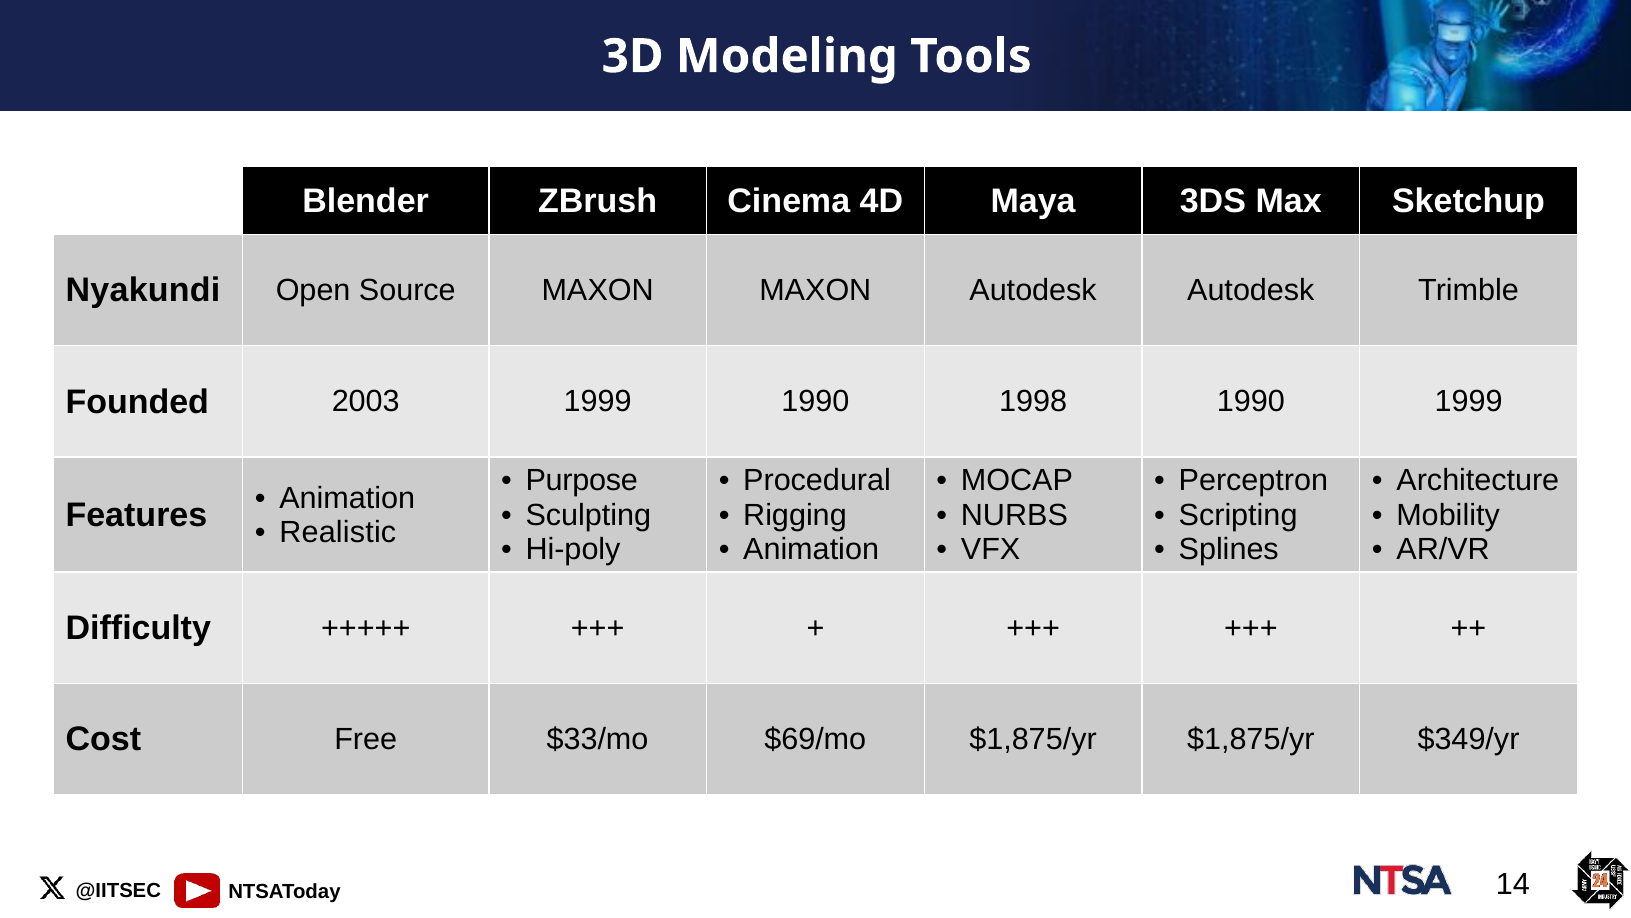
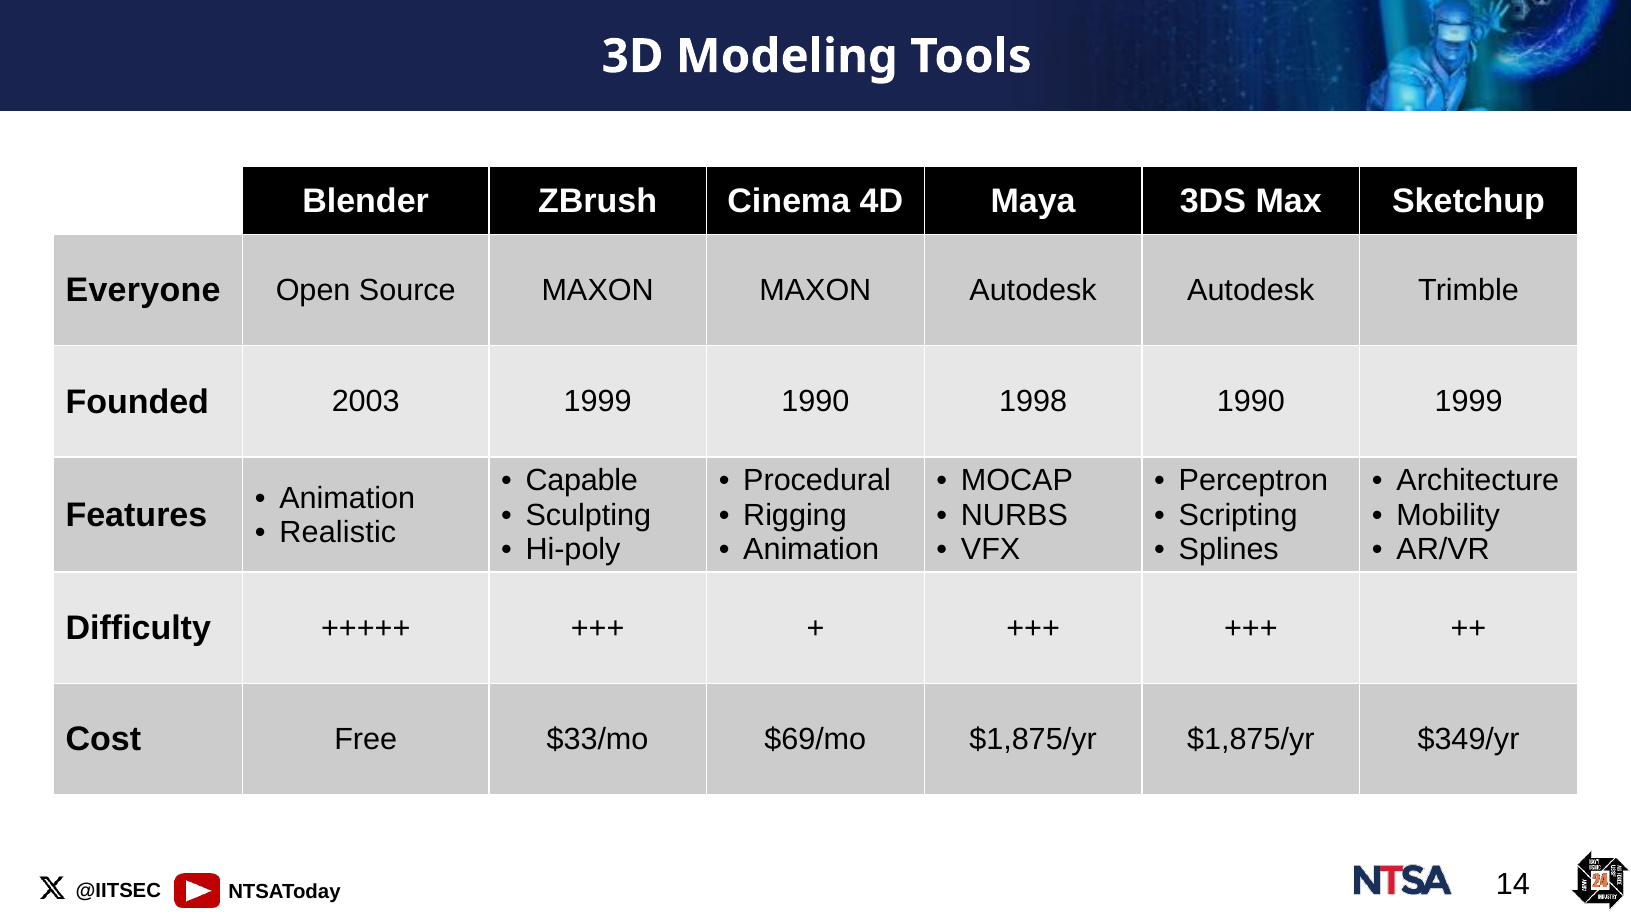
Nyakundi: Nyakundi -> Everyone
Purpose: Purpose -> Capable
